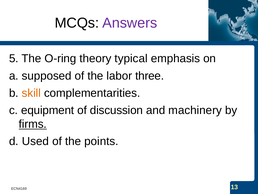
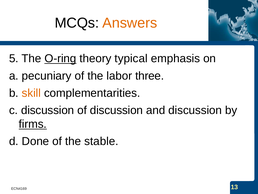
Answers colour: purple -> orange
O-ring underline: none -> present
supposed: supposed -> pecuniary
c equipment: equipment -> discussion
and machinery: machinery -> discussion
Used: Used -> Done
points: points -> stable
